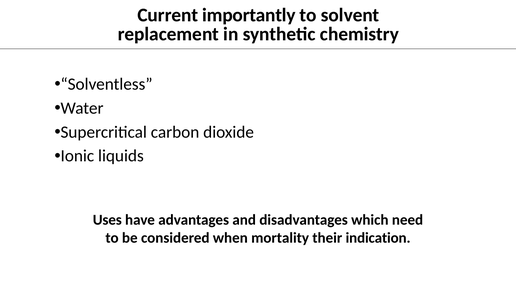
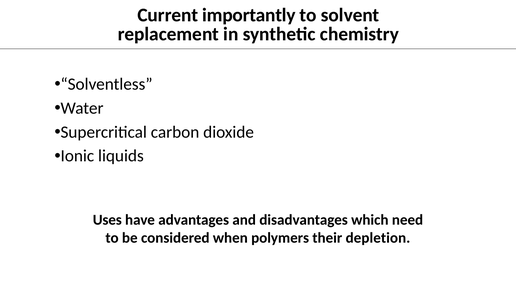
mortality: mortality -> polymers
indication: indication -> depletion
